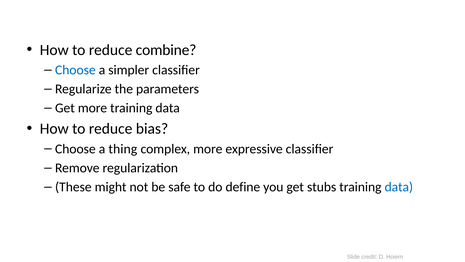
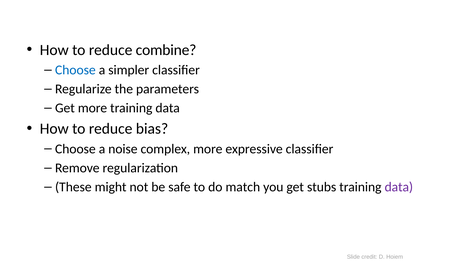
thing: thing -> noise
define: define -> match
data at (399, 187) colour: blue -> purple
